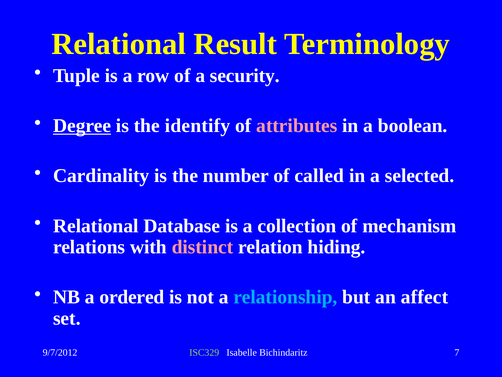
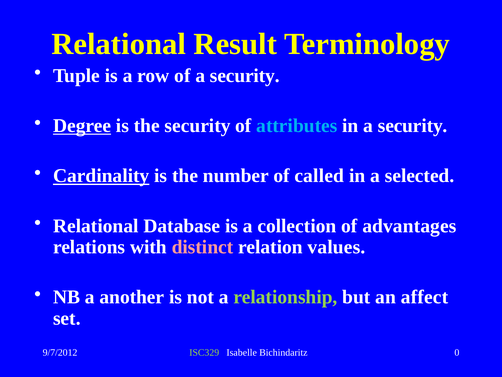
the identify: identify -> security
attributes colour: pink -> light blue
in a boolean: boolean -> security
Cardinality underline: none -> present
mechanism: mechanism -> advantages
hiding: hiding -> values
ordered: ordered -> another
relationship colour: light blue -> light green
7: 7 -> 0
